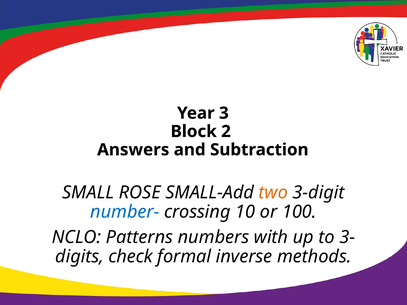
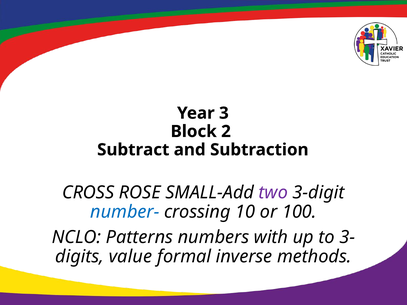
Answers: Answers -> Subtract
SMALL: SMALL -> CROSS
two colour: orange -> purple
check: check -> value
